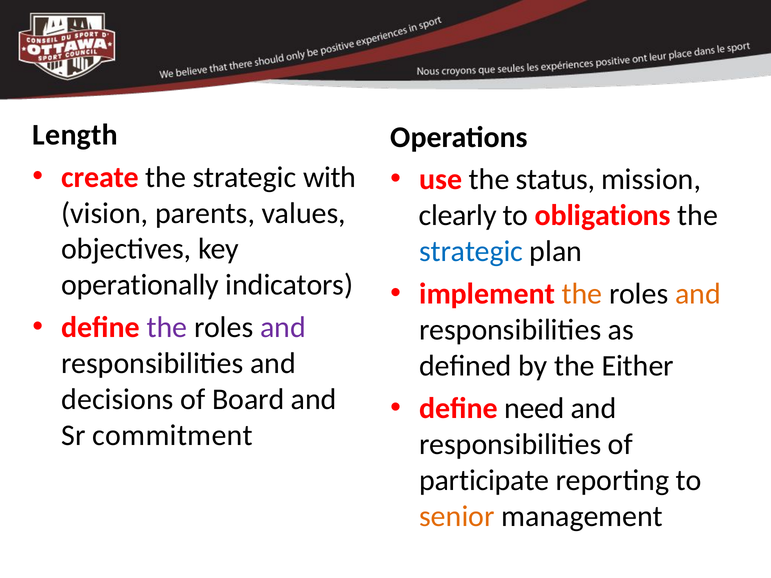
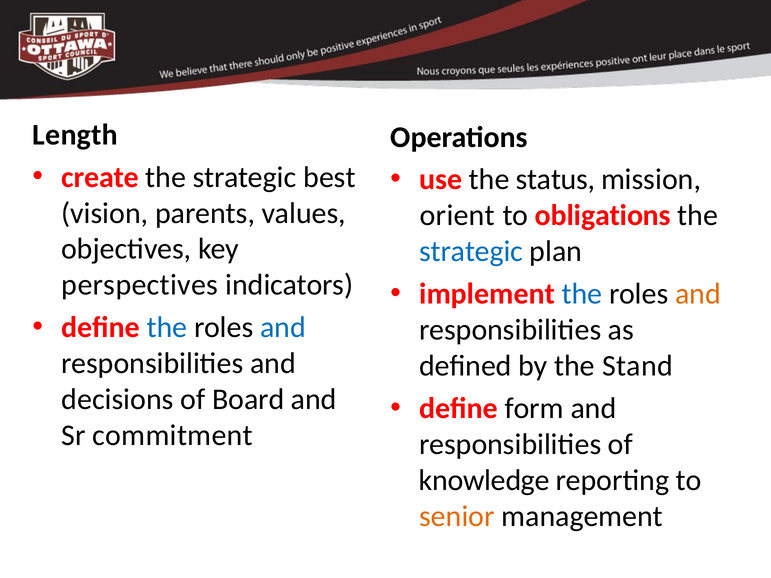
with: with -> best
clearly: clearly -> orient
operationally: operationally -> perspectives
the at (582, 294) colour: orange -> blue
the at (167, 328) colour: purple -> blue
and at (283, 328) colour: purple -> blue
Either: Either -> Stand
need: need -> form
participate: participate -> knowledge
